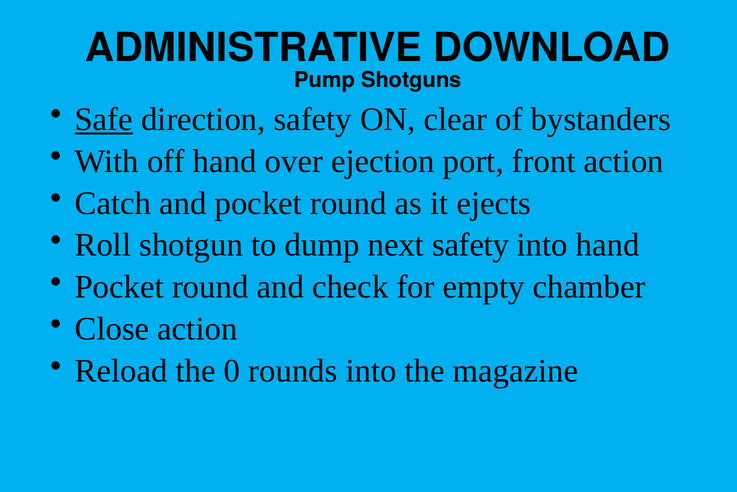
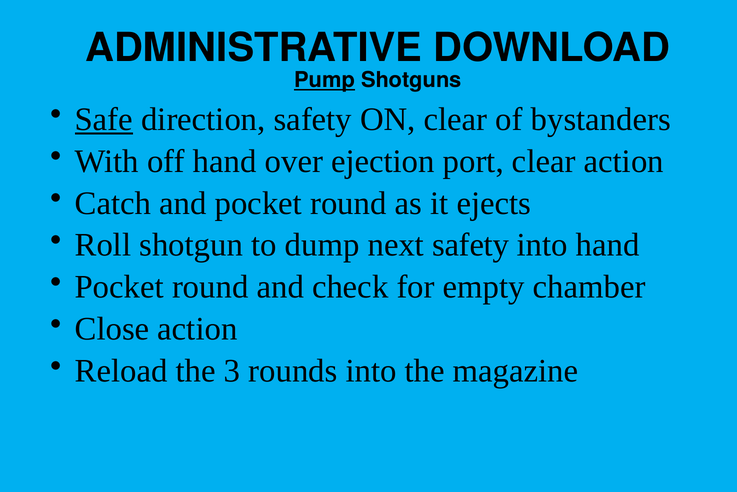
Pump underline: none -> present
port front: front -> clear
0: 0 -> 3
